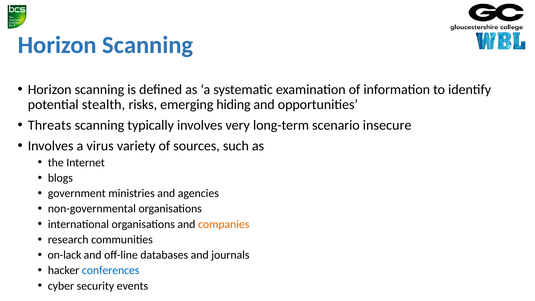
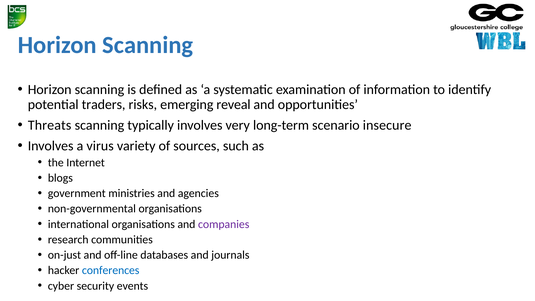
stealth: stealth -> traders
hiding: hiding -> reveal
companies colour: orange -> purple
on-lack: on-lack -> on-just
